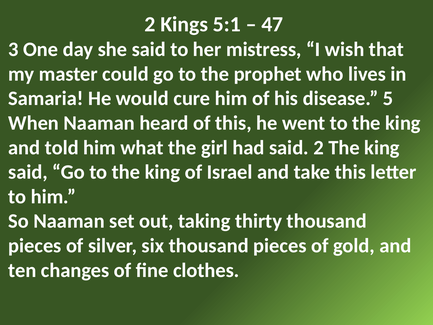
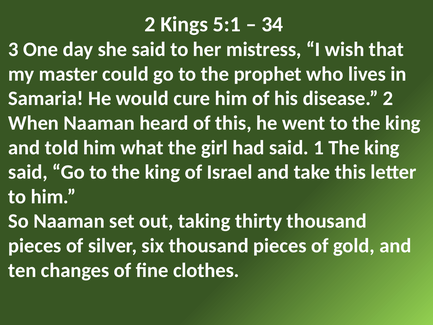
47: 47 -> 34
disease 5: 5 -> 2
said 2: 2 -> 1
